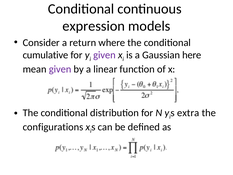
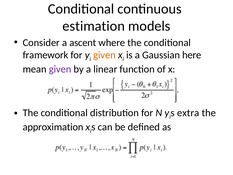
expression: expression -> estimation
return: return -> ascent
cumulative: cumulative -> framework
given at (104, 55) colour: purple -> orange
configurations: configurations -> approximation
